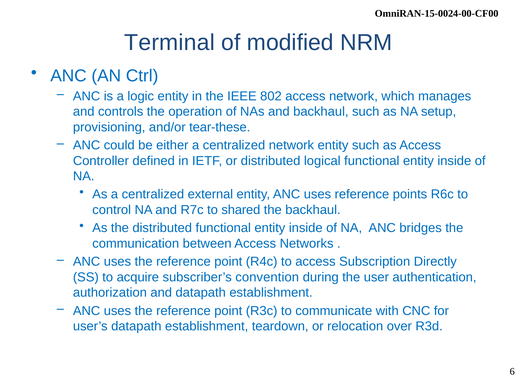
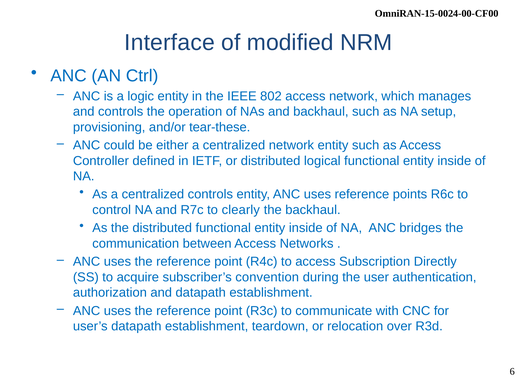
Terminal: Terminal -> Interface
centralized external: external -> controls
shared: shared -> clearly
